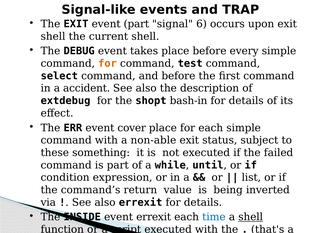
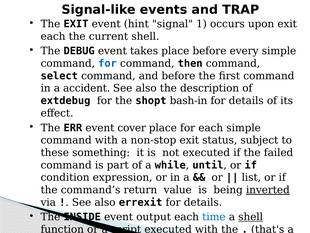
event part: part -> hint
6: 6 -> 1
shell at (53, 36): shell -> each
for at (108, 63) colour: orange -> blue
test: test -> then
non-able: non-able -> non-stop
inverted underline: none -> present
event errexit: errexit -> output
